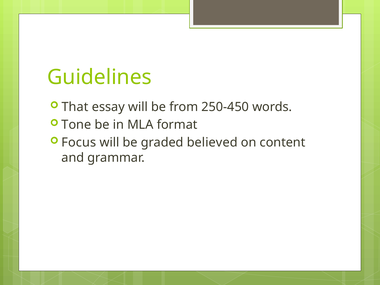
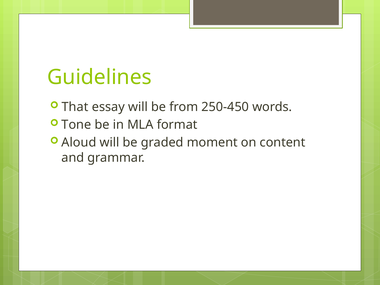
Focus: Focus -> Aloud
believed: believed -> moment
